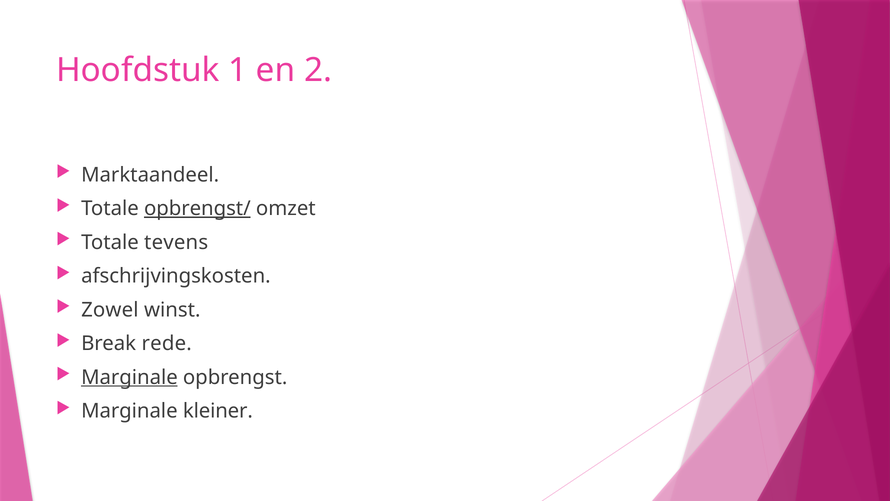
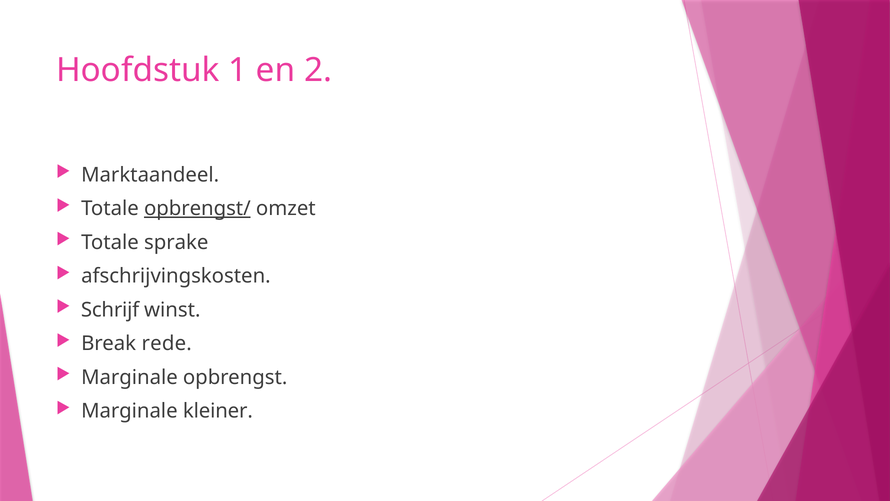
tevens: tevens -> sprake
Zowel: Zowel -> Schrijf
Marginale at (129, 377) underline: present -> none
